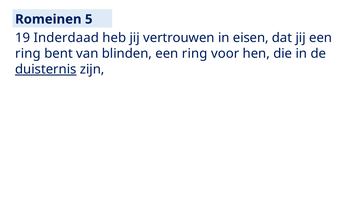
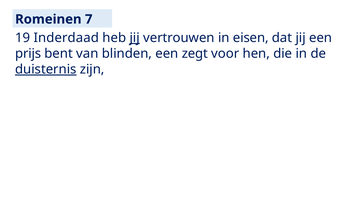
5: 5 -> 7
jij at (135, 38) underline: none -> present
ring at (28, 54): ring -> prijs
blinden een ring: ring -> zegt
